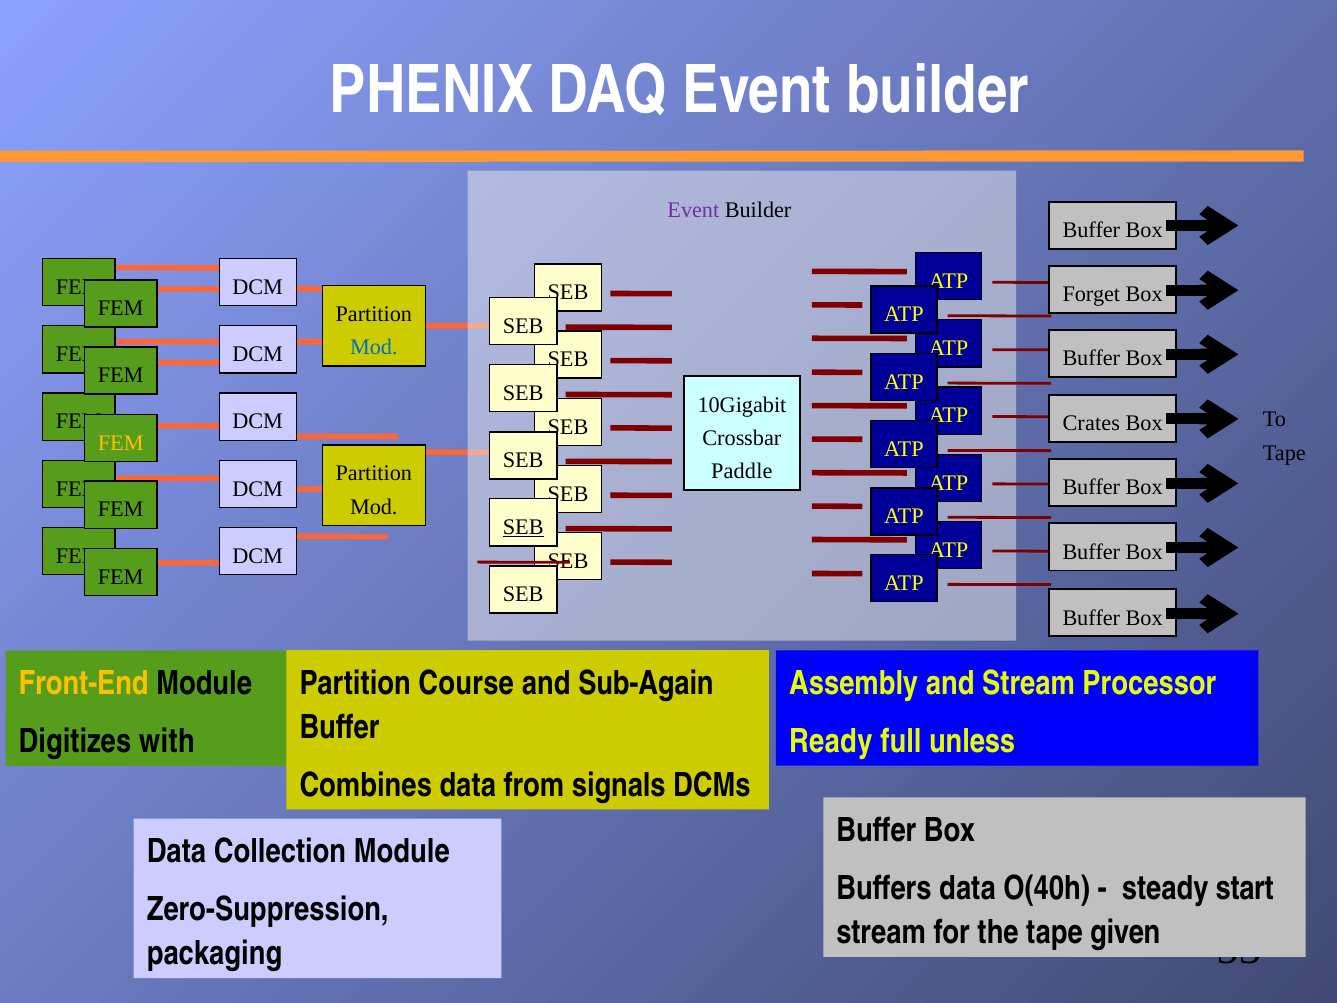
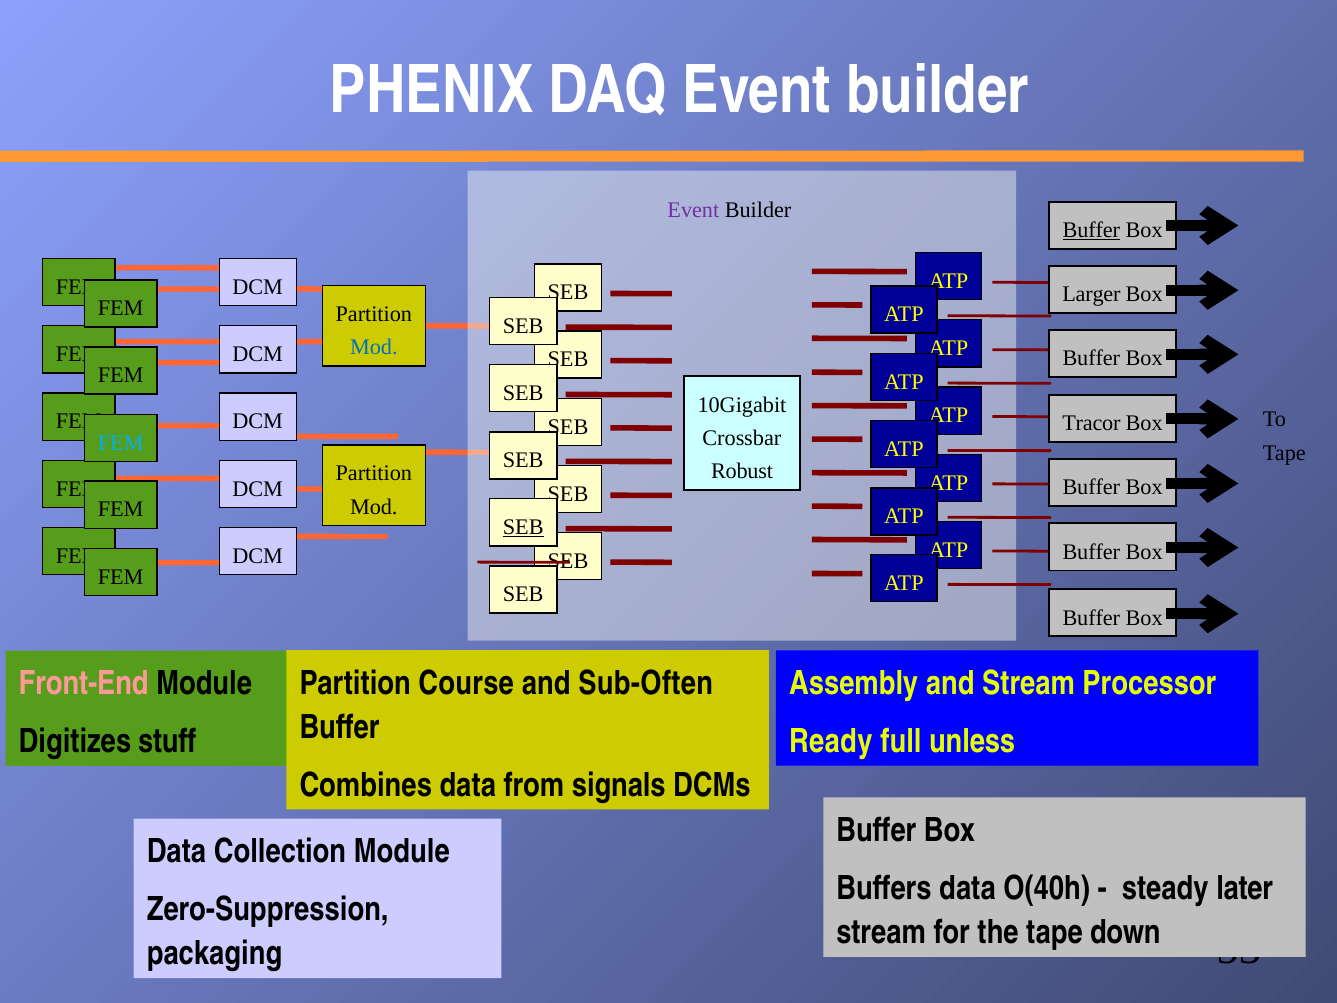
Buffer at (1091, 230) underline: none -> present
Forget: Forget -> Larger
Crates: Crates -> Tracor
FEM at (121, 443) colour: yellow -> light blue
Paddle: Paddle -> Robust
Sub-Again: Sub-Again -> Sub-Often
Front-End colour: yellow -> pink
with: with -> stuff
start: start -> later
given: given -> down
